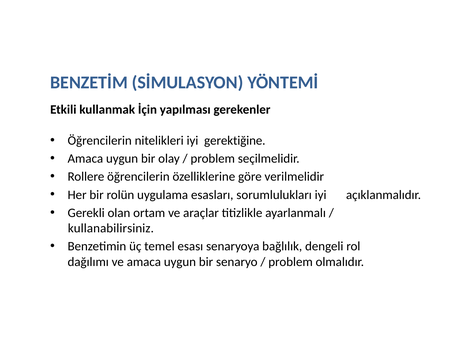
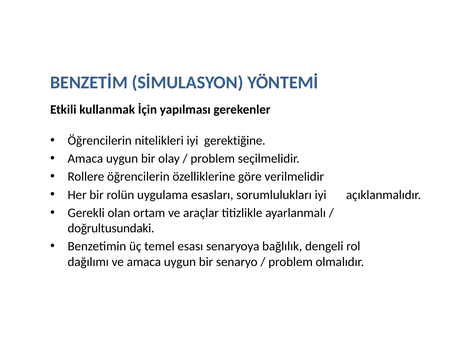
kullanabilirsiniz: kullanabilirsiniz -> doğrultusundaki
